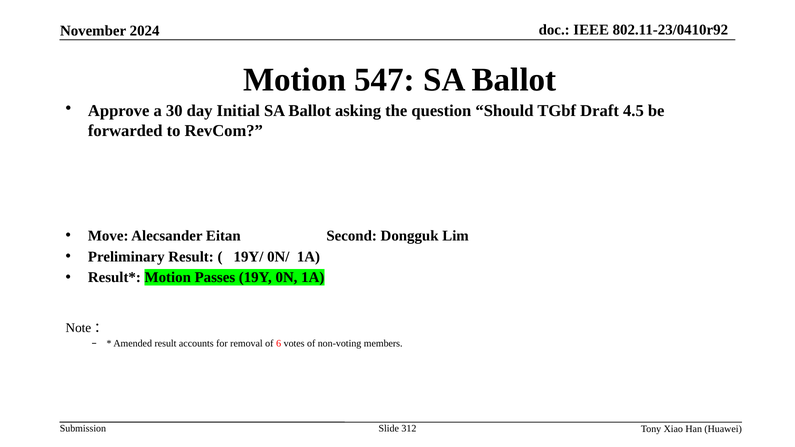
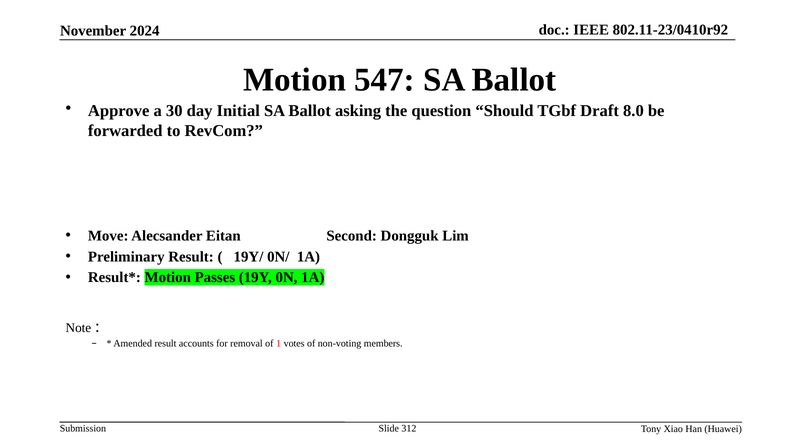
4.5: 4.5 -> 8.0
6: 6 -> 1
